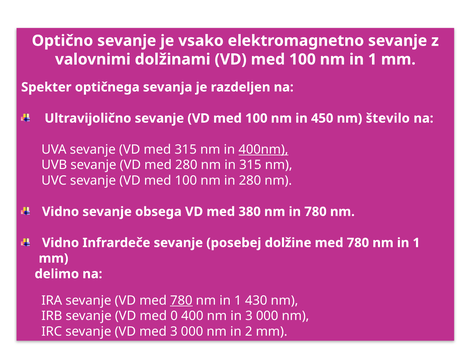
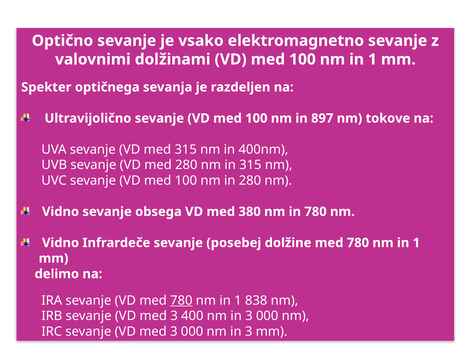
450: 450 -> 897
število: število -> tokove
400nm underline: present -> none
430: 430 -> 838
0 at (174, 316): 0 -> 3
000 nm in 2: 2 -> 3
